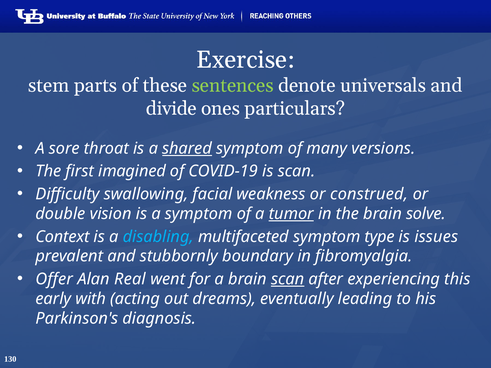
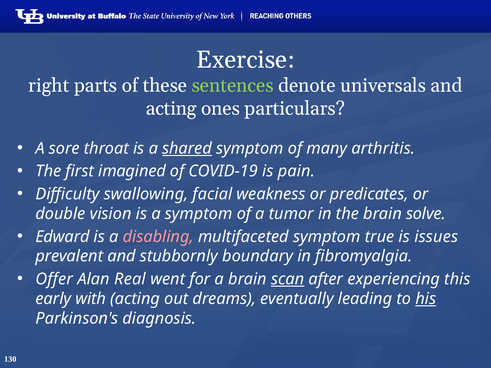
stem: stem -> right
divide at (171, 109): divide -> acting
versions: versions -> arthritis
is scan: scan -> pain
construed: construed -> predicates
tumor underline: present -> none
Context: Context -> Edward
disabling colour: light blue -> pink
type: type -> true
his underline: none -> present
